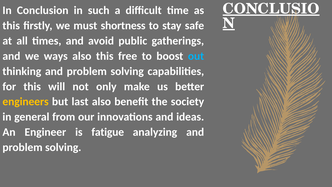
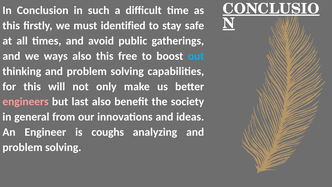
shortness: shortness -> identified
engineers colour: yellow -> pink
fatigue: fatigue -> coughs
